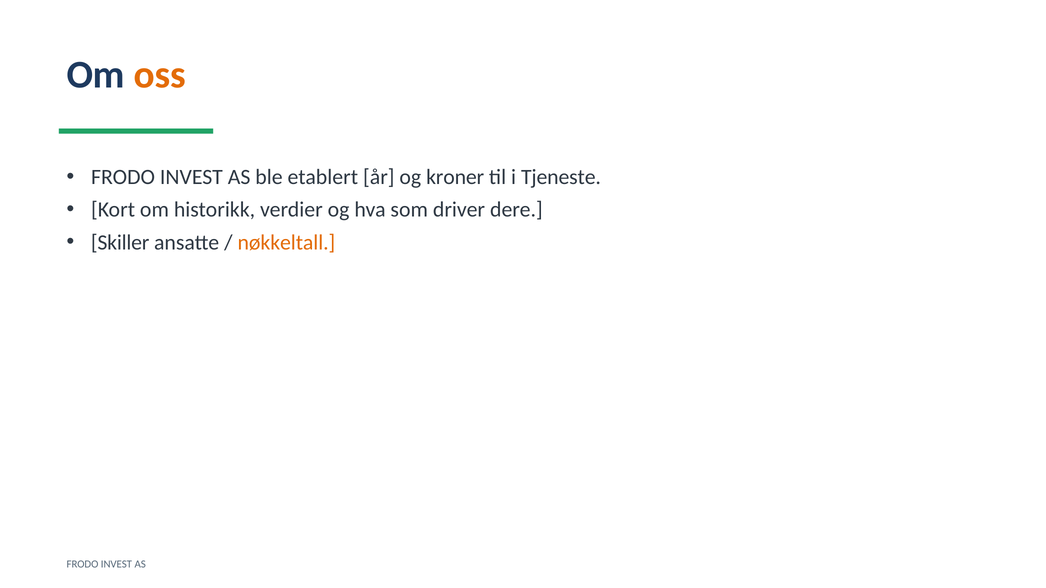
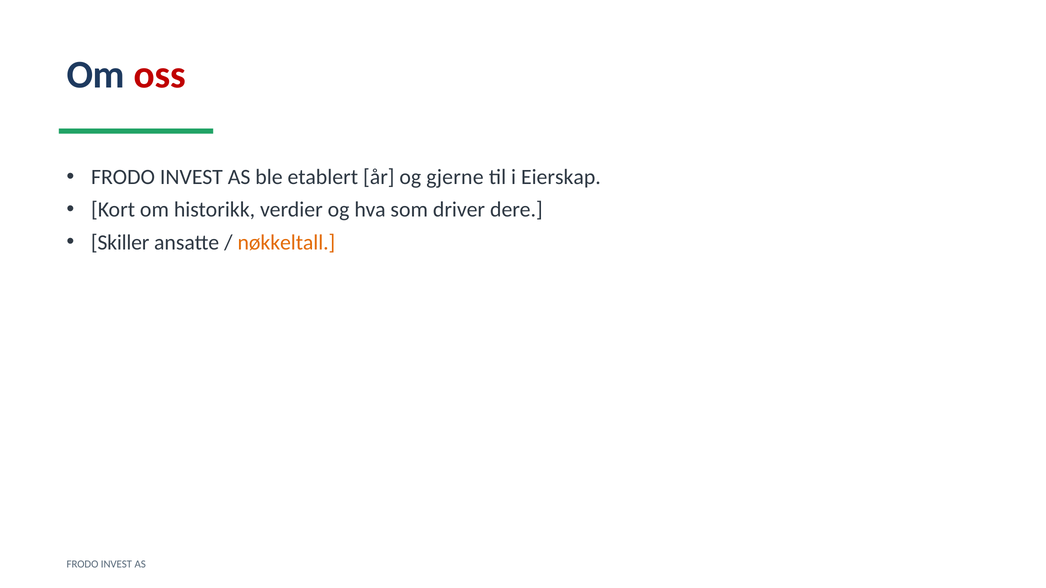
oss colour: orange -> red
kroner: kroner -> gjerne
Tjeneste: Tjeneste -> Eierskap
